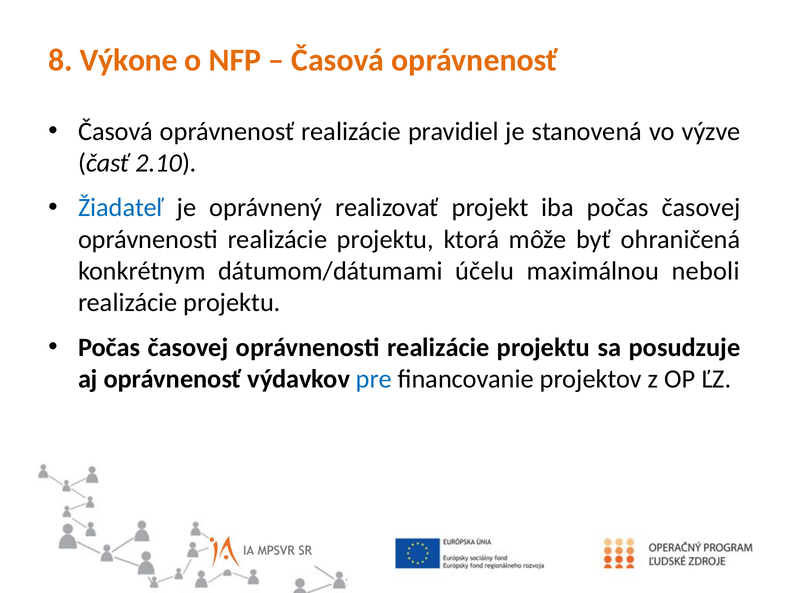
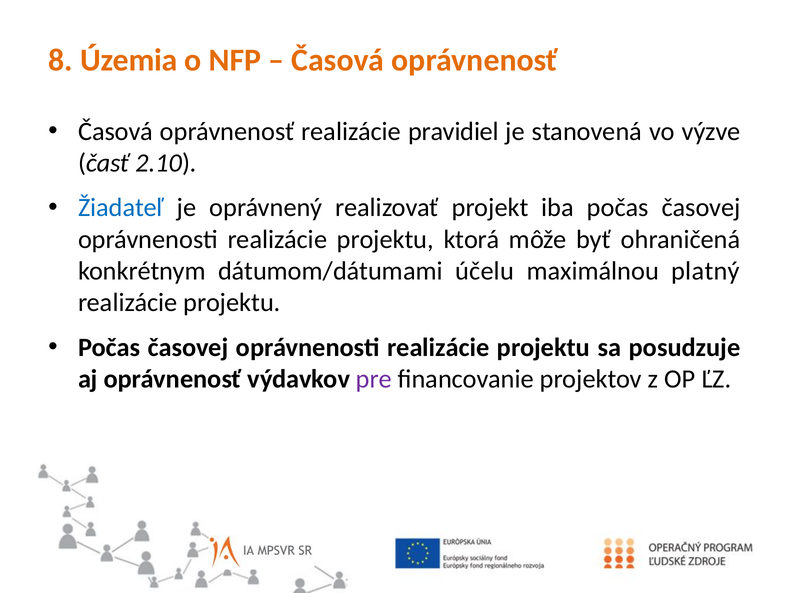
Výkone: Výkone -> Územia
neboli: neboli -> platný
pre colour: blue -> purple
